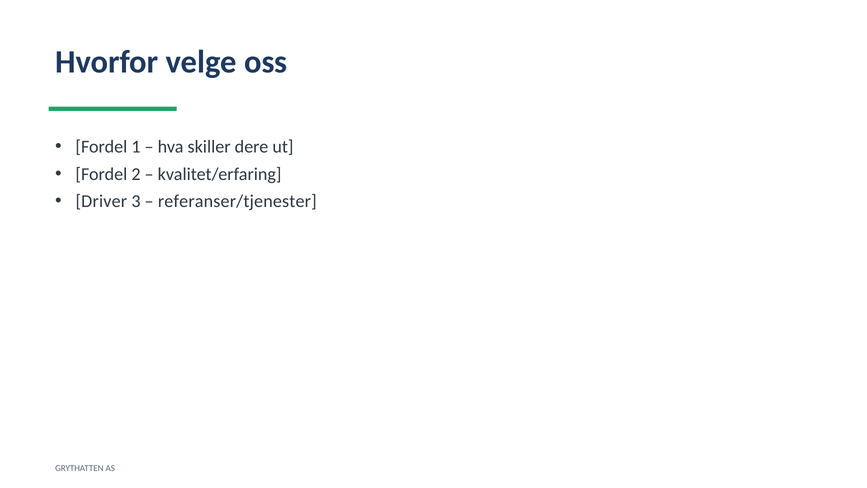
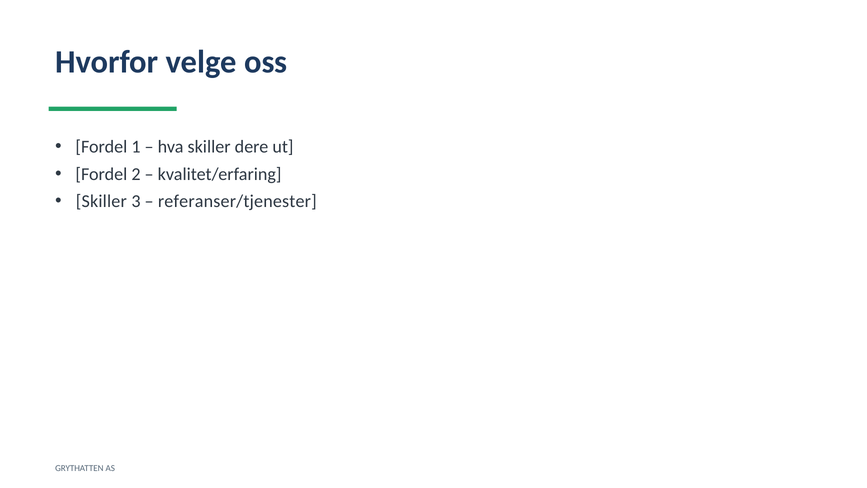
Driver at (101, 201): Driver -> Skiller
